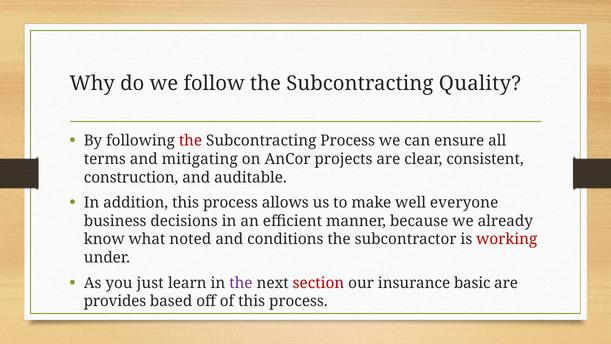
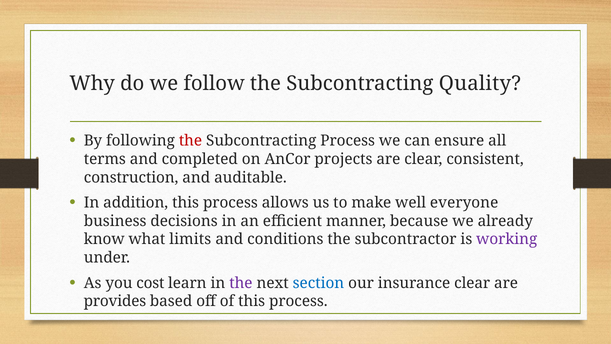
mitigating: mitigating -> completed
noted: noted -> limits
working colour: red -> purple
just: just -> cost
section colour: red -> blue
insurance basic: basic -> clear
